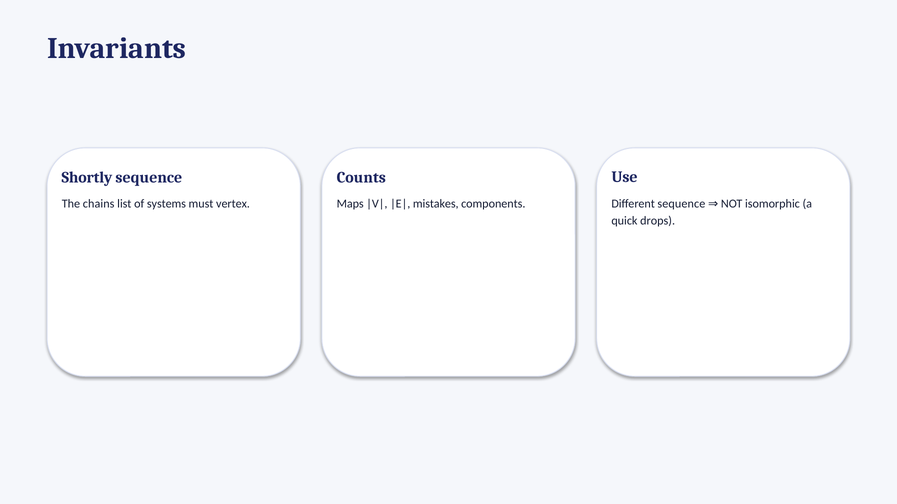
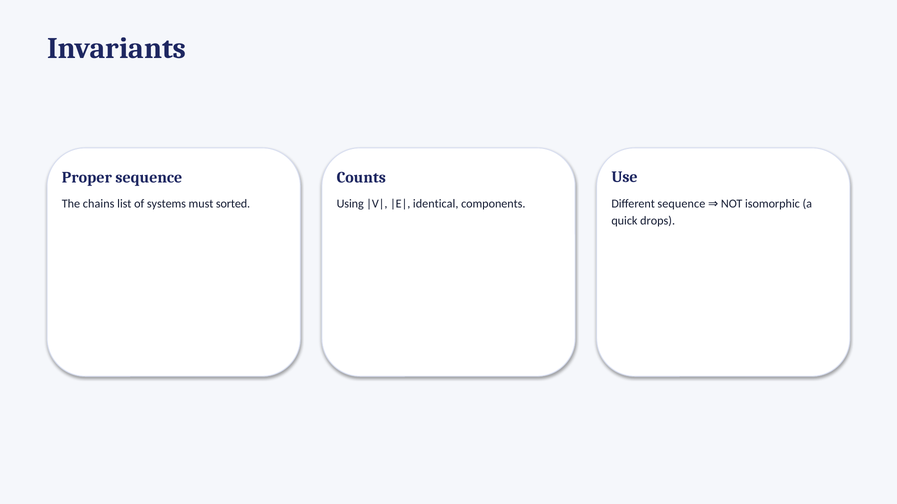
Shortly: Shortly -> Proper
vertex: vertex -> sorted
Maps: Maps -> Using
mistakes: mistakes -> identical
